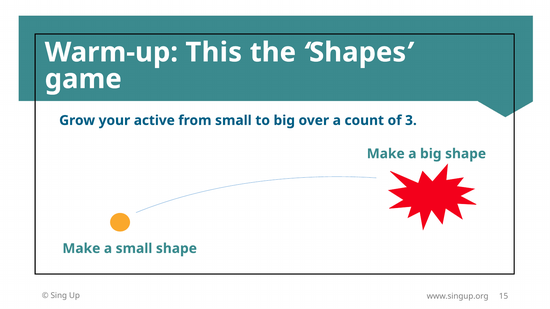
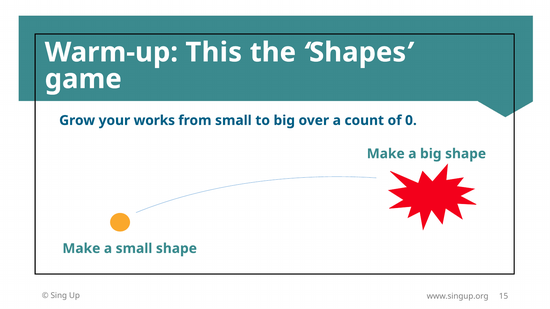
active: active -> works
3: 3 -> 0
